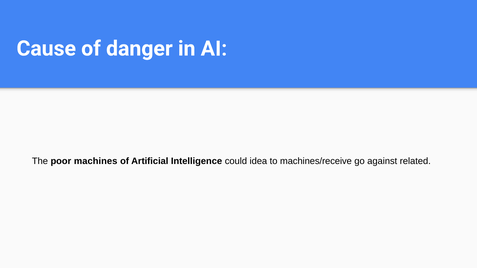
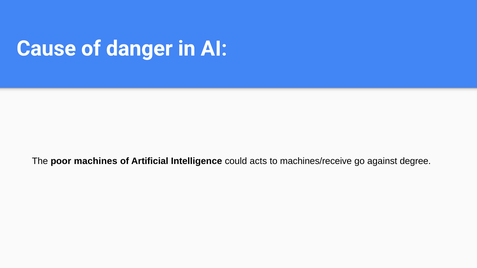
idea: idea -> acts
related: related -> degree
